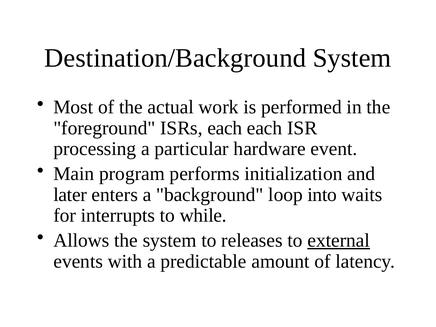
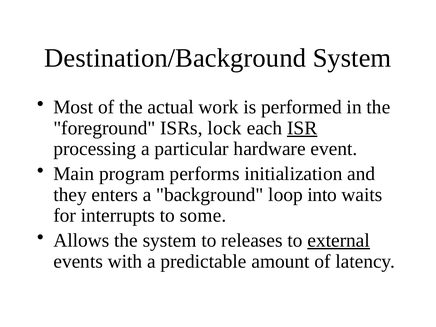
ISRs each: each -> lock
ISR underline: none -> present
later: later -> they
while: while -> some
